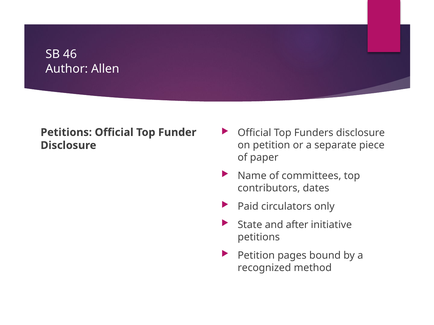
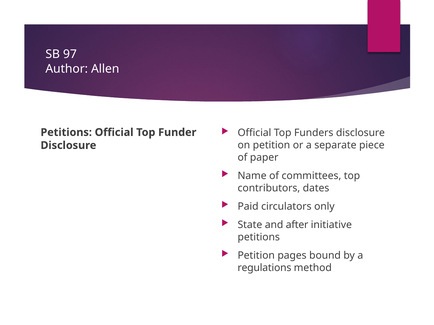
46: 46 -> 97
recognized: recognized -> regulations
